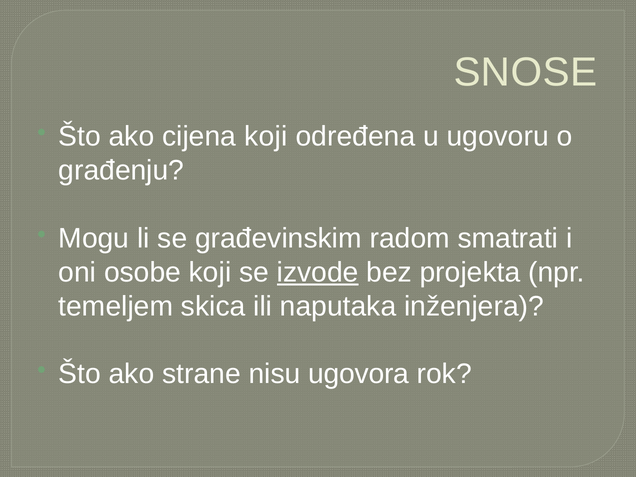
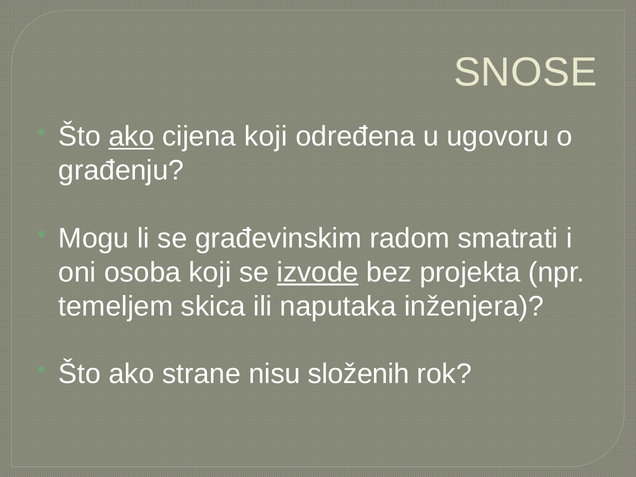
ako at (131, 137) underline: none -> present
osobe: osobe -> osoba
ugovora: ugovora -> složenih
